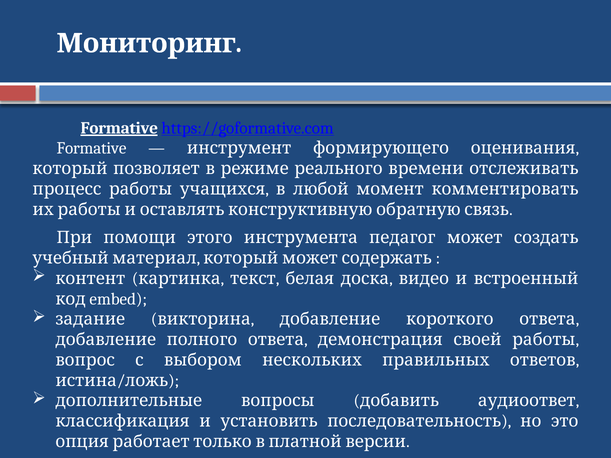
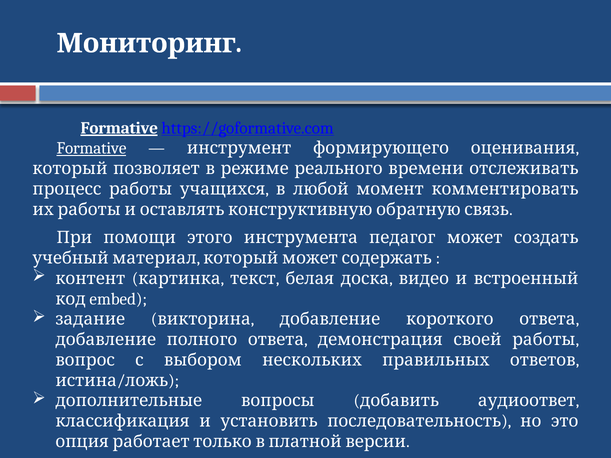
Formative at (91, 148) underline: none -> present
